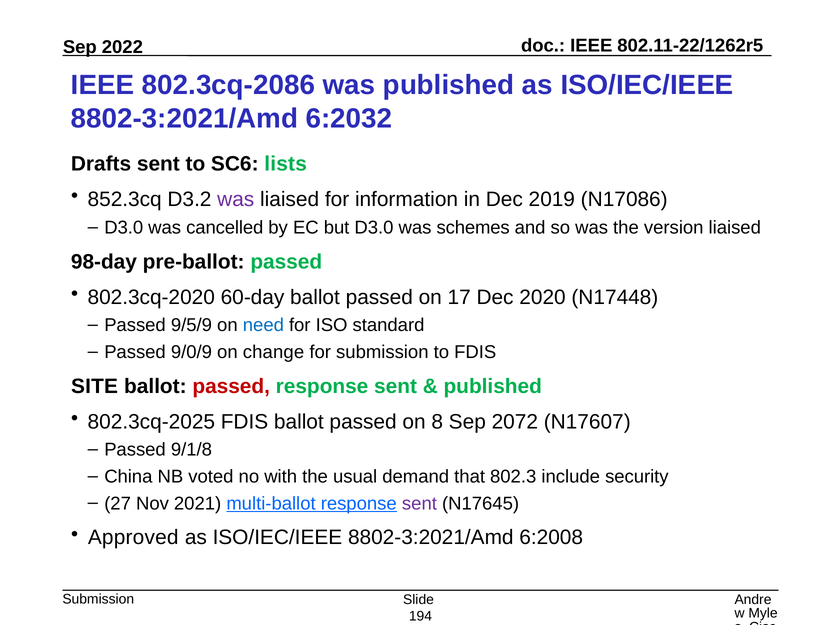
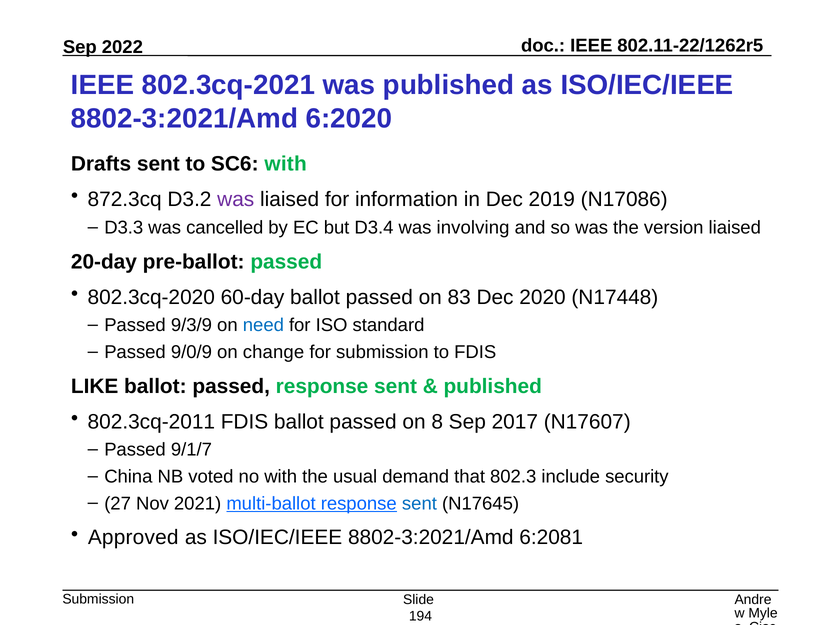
802.3cq-2086: 802.3cq-2086 -> 802.3cq-2021
6:2032: 6:2032 -> 6:2020
SC6 lists: lists -> with
852.3cq: 852.3cq -> 872.3cq
D3.0 at (124, 228): D3.0 -> D3.3
but D3.0: D3.0 -> D3.4
schemes: schemes -> involving
98-day: 98-day -> 20-day
17: 17 -> 83
9/5/9: 9/5/9 -> 9/3/9
SITE: SITE -> LIKE
passed at (231, 387) colour: red -> black
802.3cq-2025: 802.3cq-2025 -> 802.3cq-2011
2072: 2072 -> 2017
9/1/8: 9/1/8 -> 9/1/7
sent at (419, 504) colour: purple -> blue
6:2008: 6:2008 -> 6:2081
